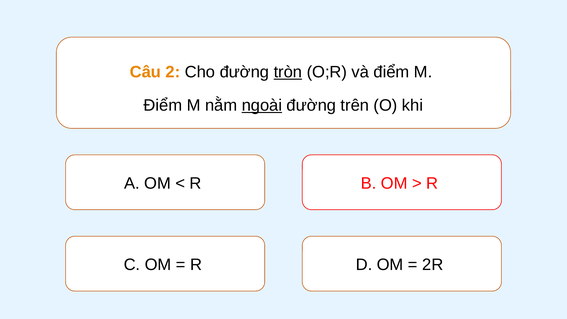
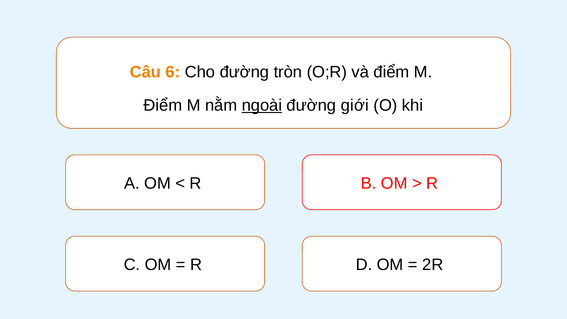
2: 2 -> 6
tròn underline: present -> none
trên: trên -> giới
